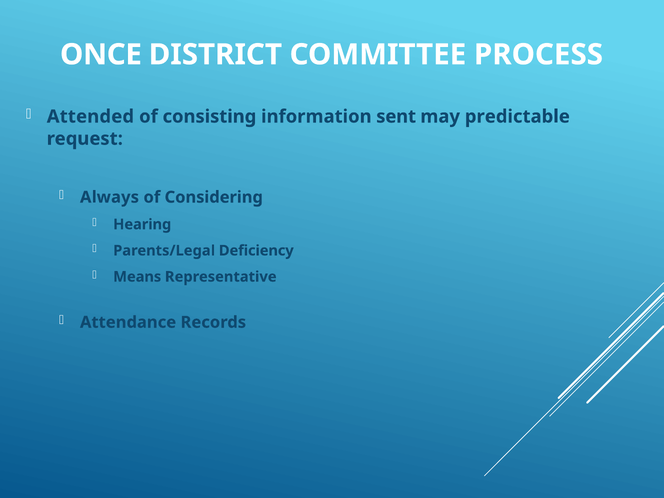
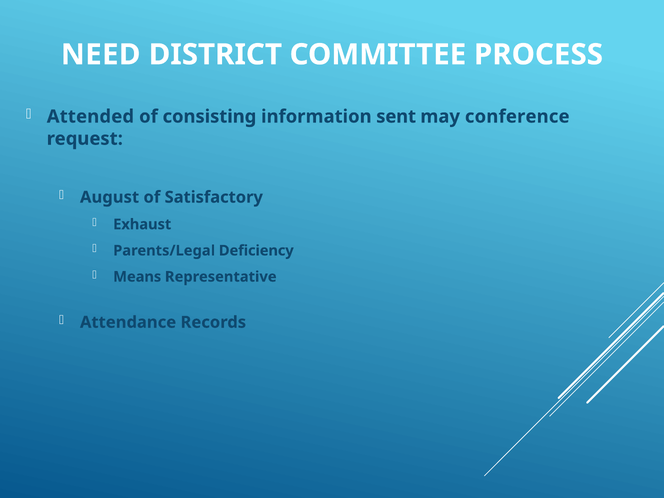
ONCE: ONCE -> NEED
predictable: predictable -> conference
Always: Always -> August
Considering: Considering -> Satisfactory
Hearing: Hearing -> Exhaust
